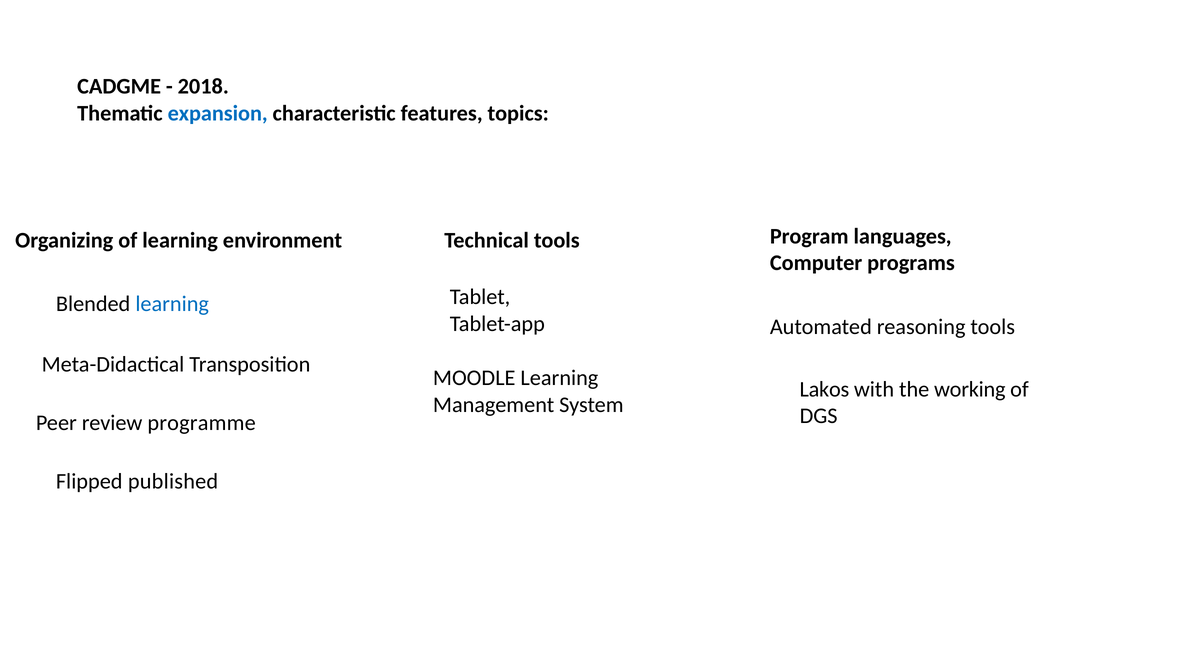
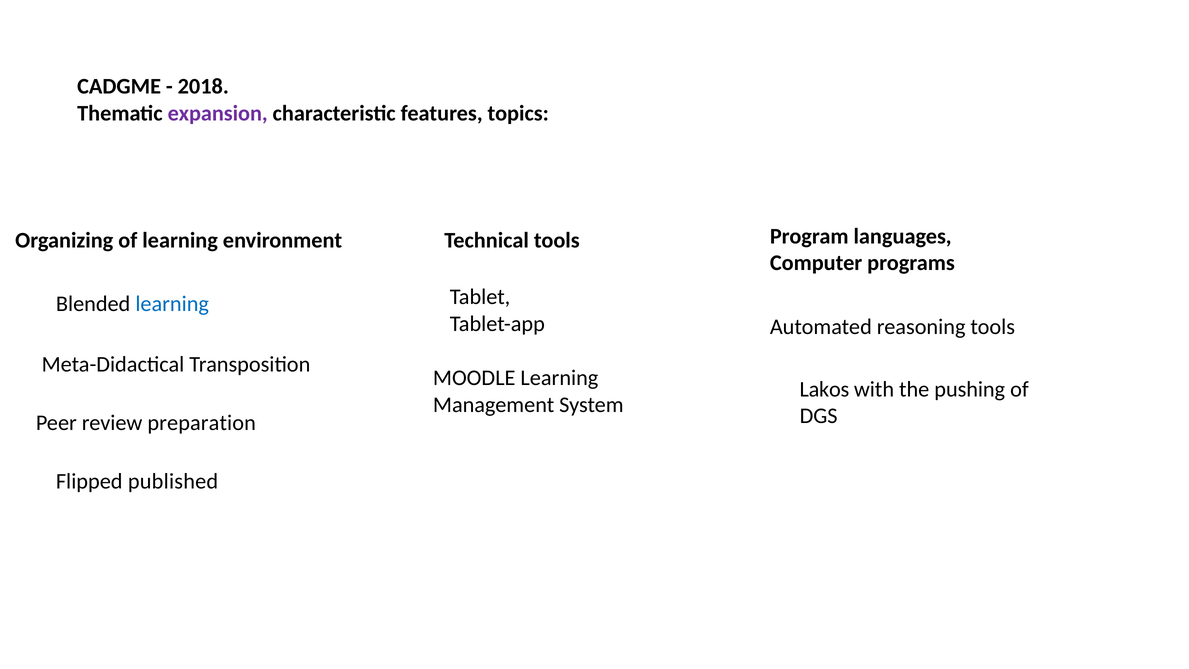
expansion colour: blue -> purple
working: working -> pushing
programme: programme -> preparation
